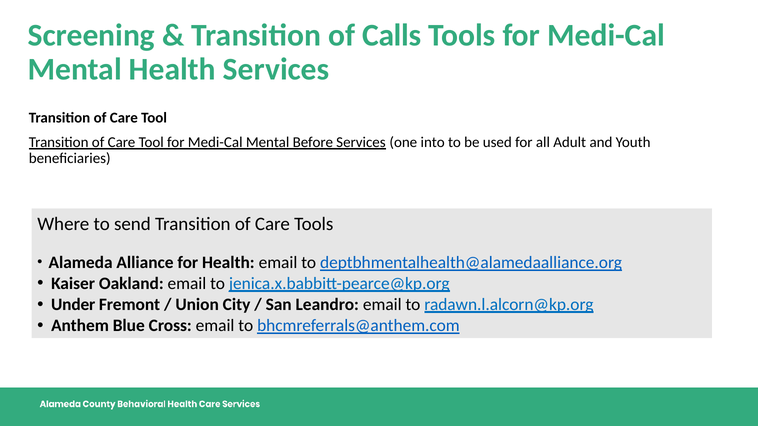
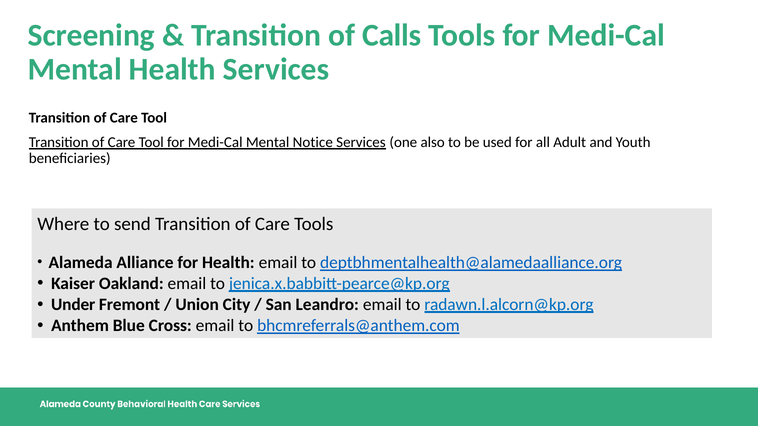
Before: Before -> Notice
into: into -> also
